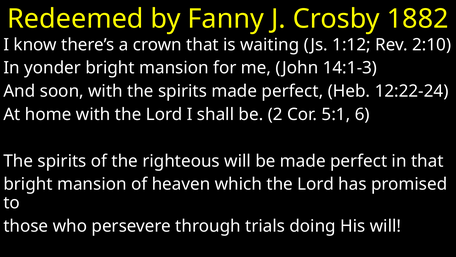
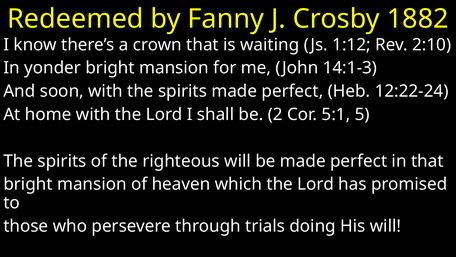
6: 6 -> 5
